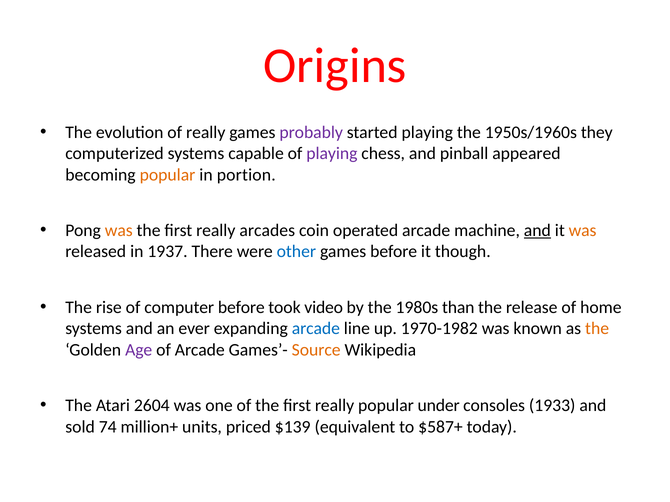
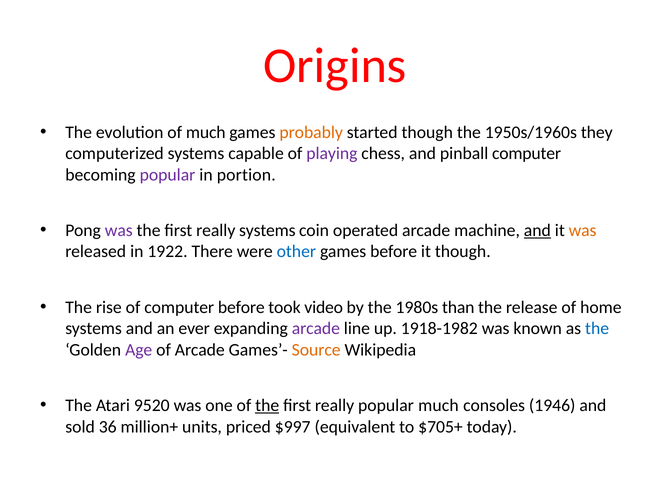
of really: really -> much
probably colour: purple -> orange
started playing: playing -> though
pinball appeared: appeared -> computer
popular at (168, 175) colour: orange -> purple
was at (119, 231) colour: orange -> purple
really arcades: arcades -> systems
1937: 1937 -> 1922
arcade at (316, 329) colour: blue -> purple
1970-1982: 1970-1982 -> 1918-1982
the at (597, 329) colour: orange -> blue
2604: 2604 -> 9520
the at (267, 406) underline: none -> present
popular under: under -> much
1933: 1933 -> 1946
74: 74 -> 36
$139: $139 -> $997
$587+: $587+ -> $705+
